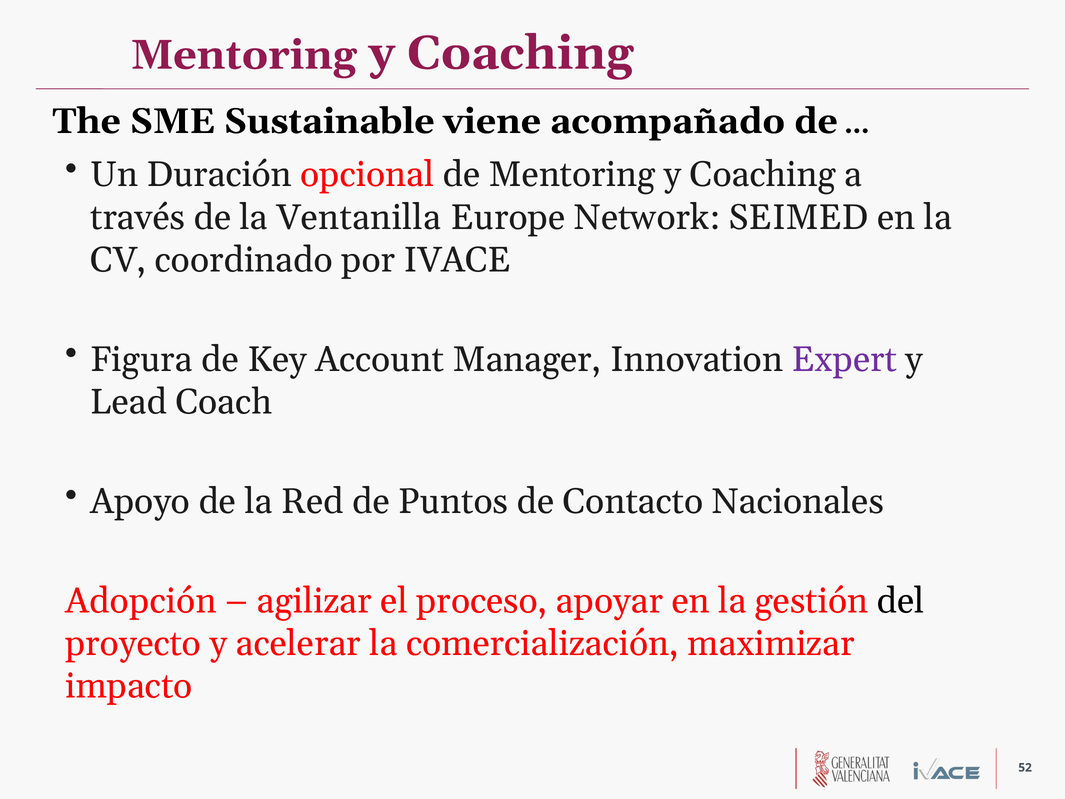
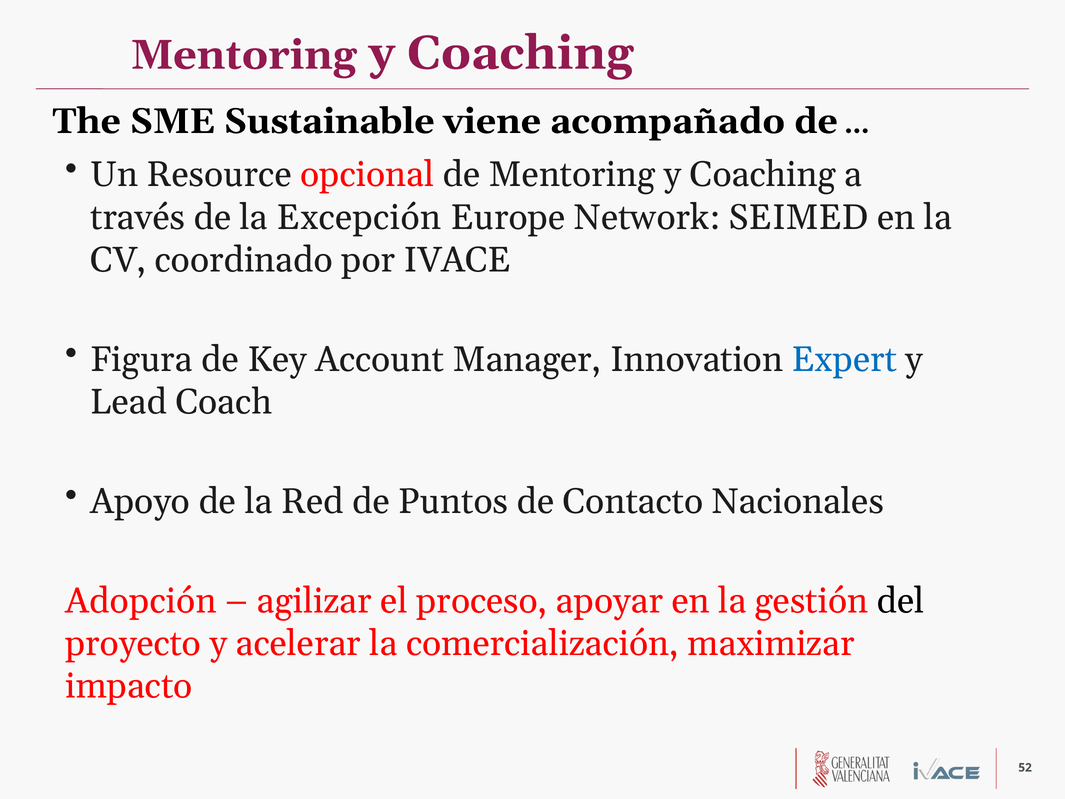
Duración: Duración -> Resource
Ventanilla: Ventanilla -> Excepción
Expert colour: purple -> blue
